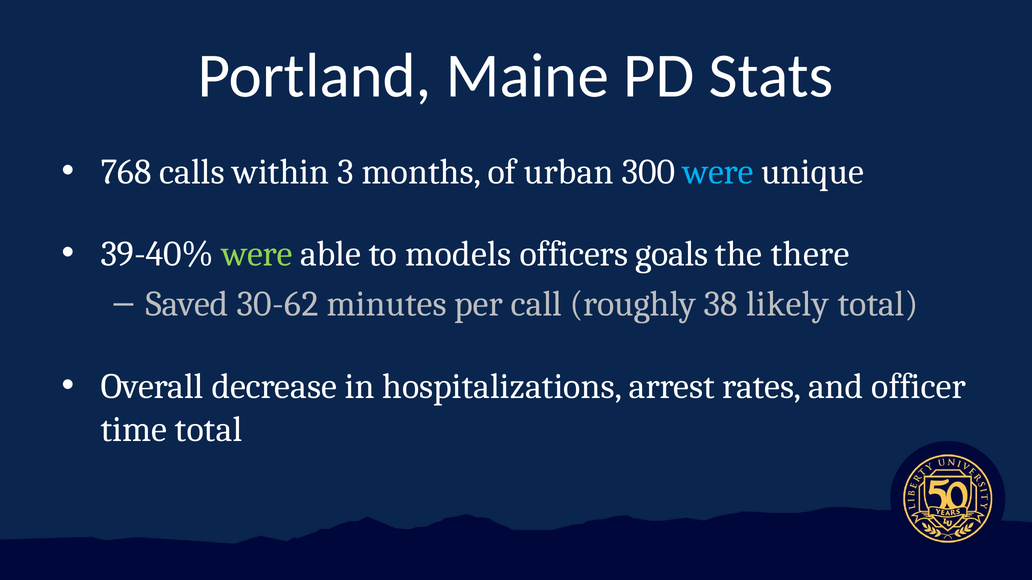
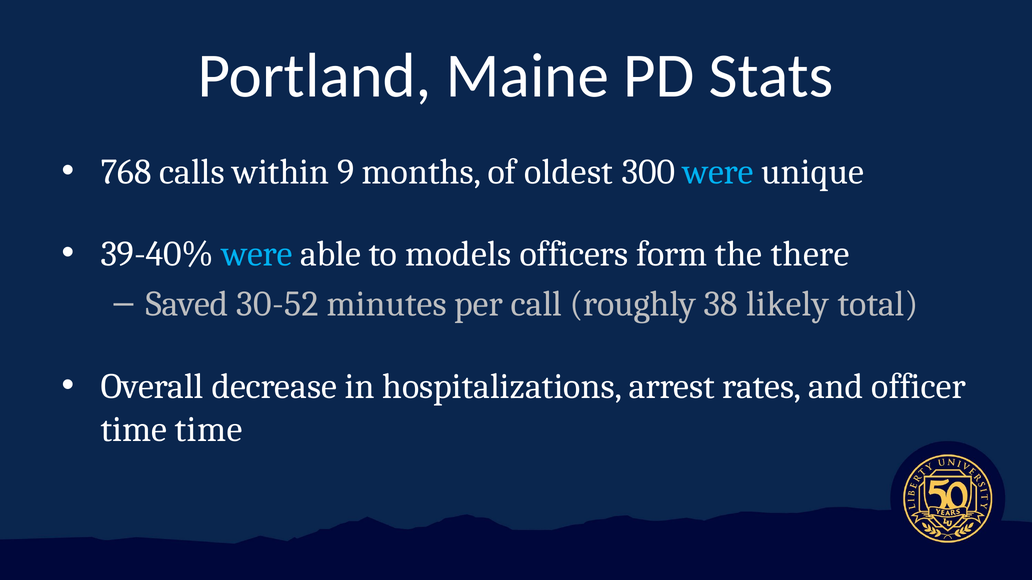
3: 3 -> 9
urban: urban -> oldest
were at (257, 254) colour: light green -> light blue
goals: goals -> form
30-62: 30-62 -> 30-52
time total: total -> time
